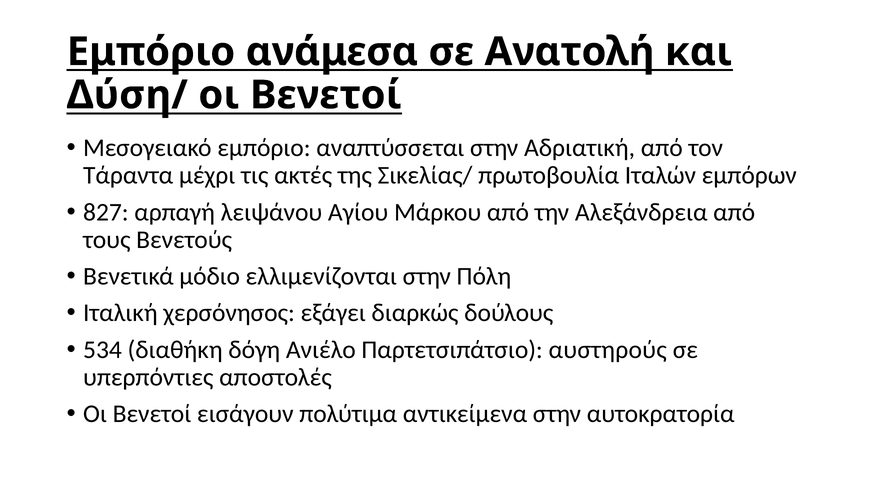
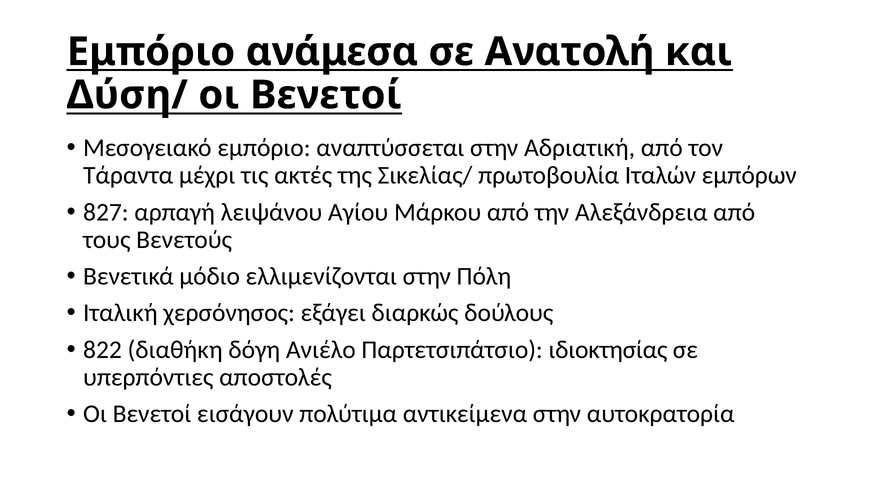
534: 534 -> 822
αυστηρούς: αυστηρούς -> ιδιοκτησίας
